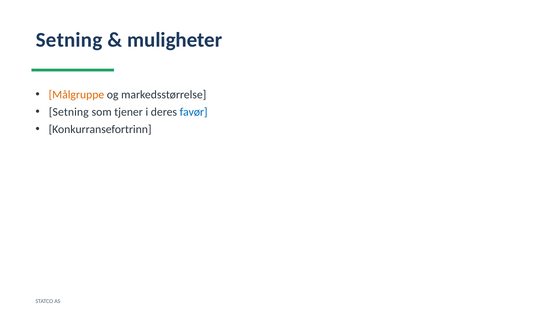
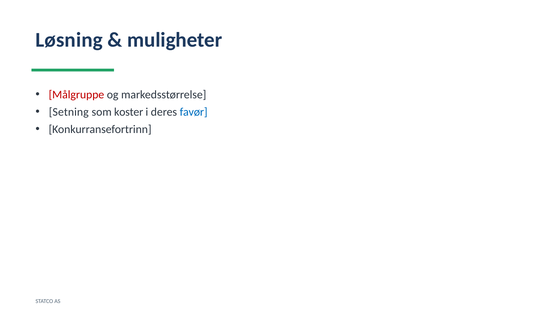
Setning at (69, 40): Setning -> Løsning
Målgruppe colour: orange -> red
tjener: tjener -> koster
